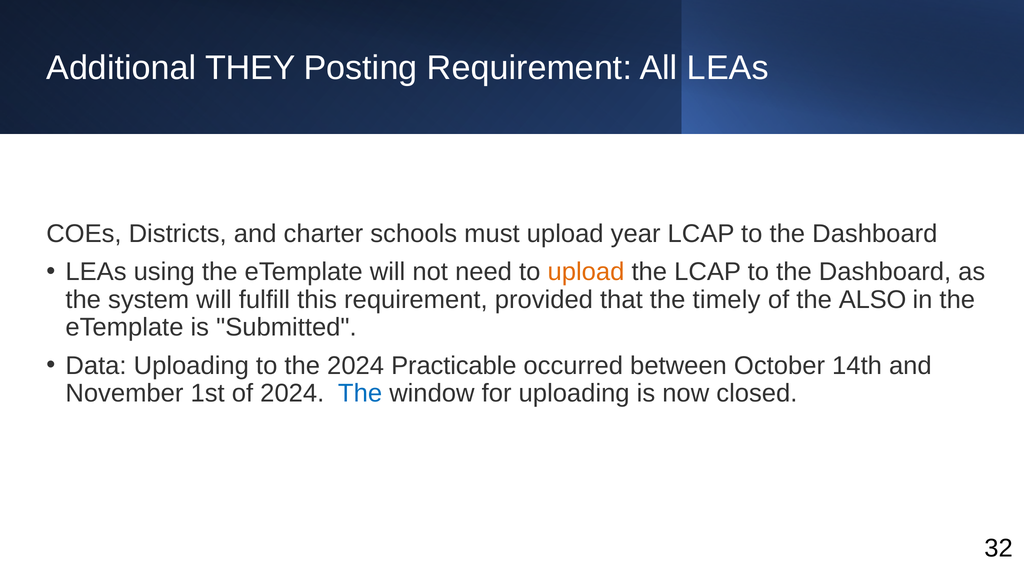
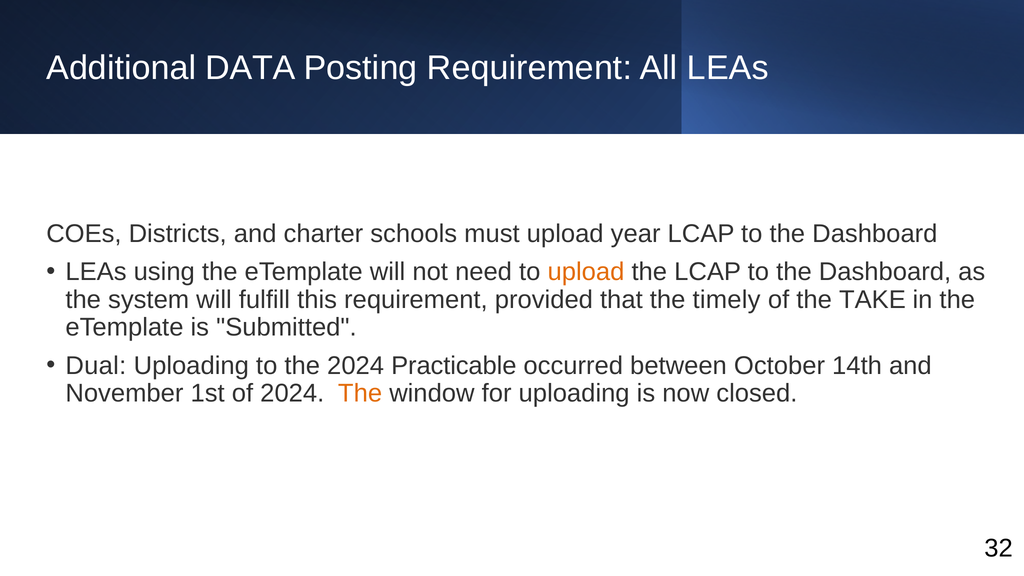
THEY: THEY -> DATA
ALSO: ALSO -> TAKE
Data: Data -> Dual
The at (360, 393) colour: blue -> orange
